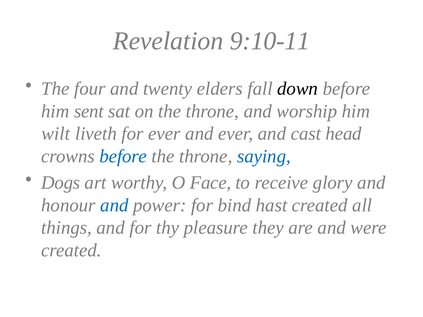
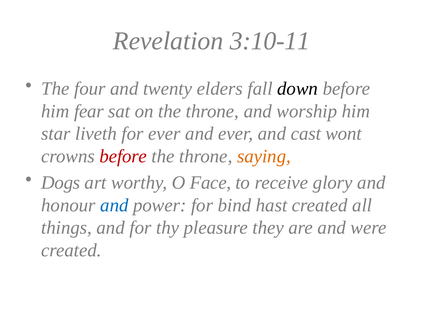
9:10-11: 9:10-11 -> 3:10-11
sent: sent -> fear
wilt: wilt -> star
head: head -> wont
before at (123, 156) colour: blue -> red
saying colour: blue -> orange
